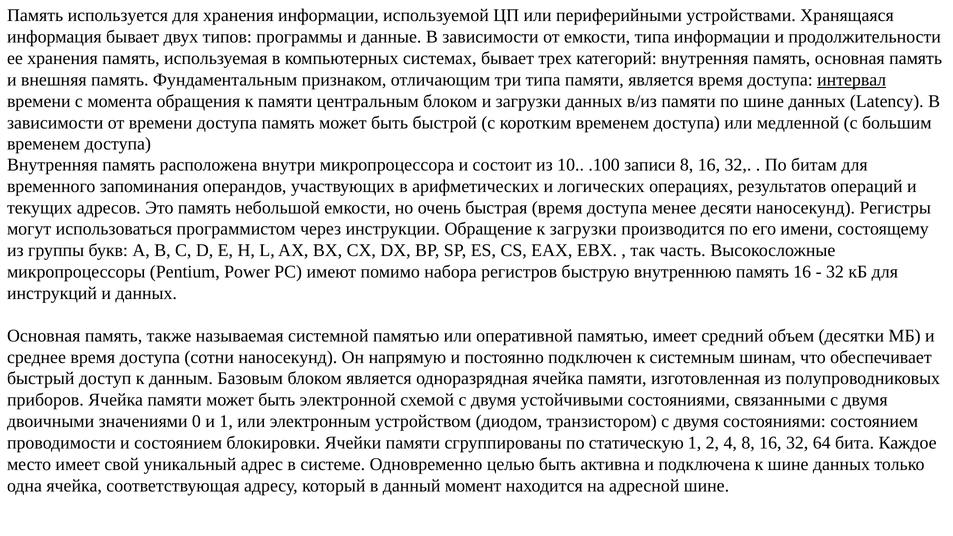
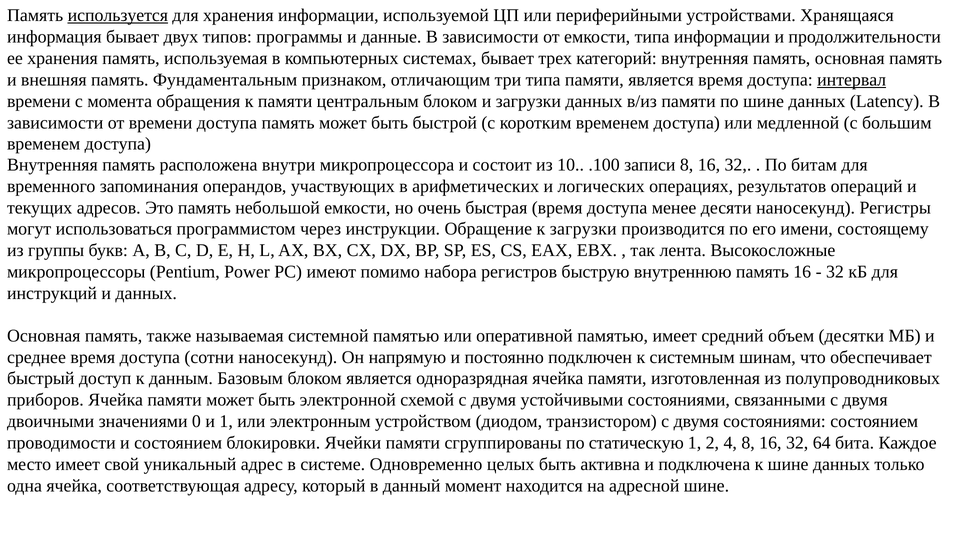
используется underline: none -> present
часть: часть -> лента
целью: целью -> целых
